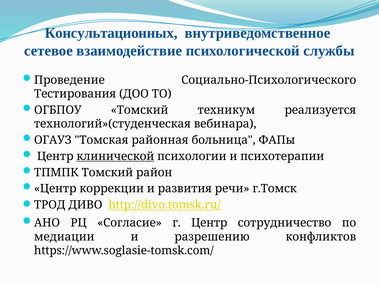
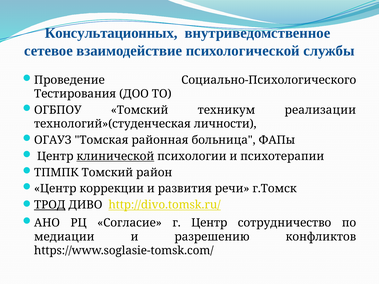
реализуется: реализуется -> реализации
вебинара: вебинара -> личности
ТРОД underline: none -> present
